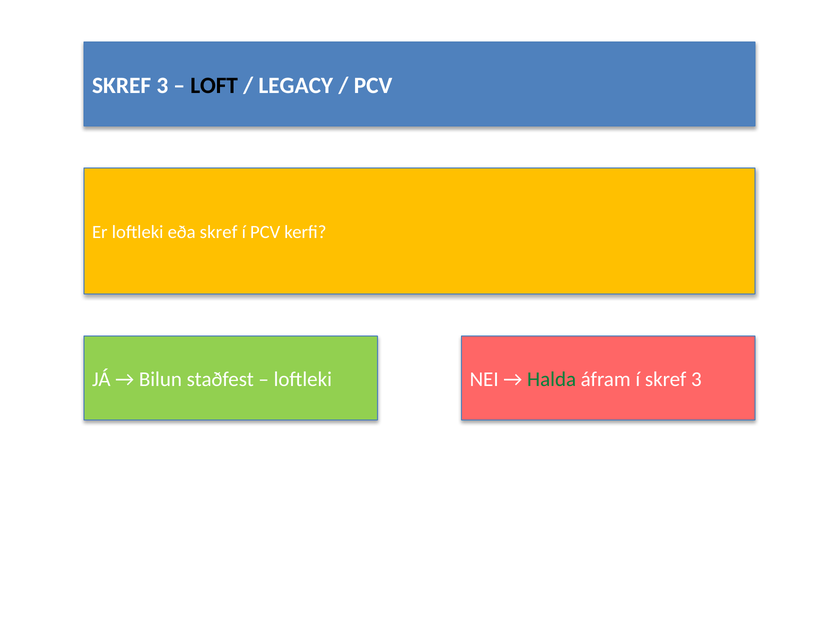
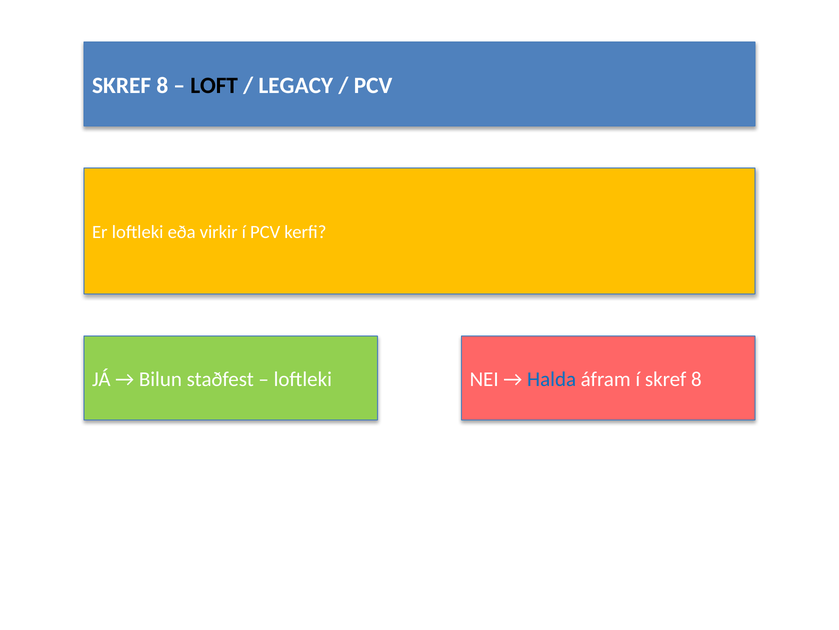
3 at (162, 85): 3 -> 8
eða skref: skref -> virkir
Halda colour: green -> blue
í skref 3: 3 -> 8
